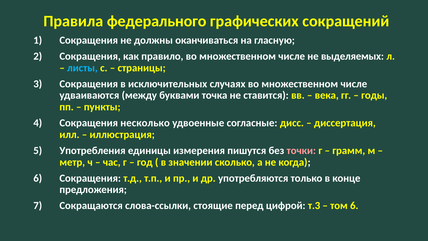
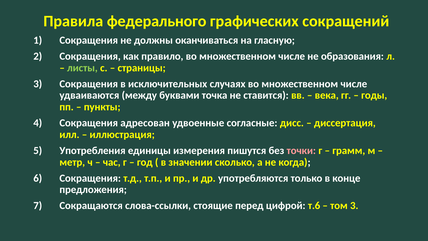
выделяемых: выделяемых -> образования
листы colour: light blue -> light green
несколько: несколько -> адресован
т.3: т.3 -> т.6
том 6: 6 -> 3
